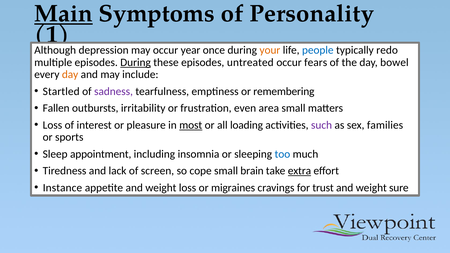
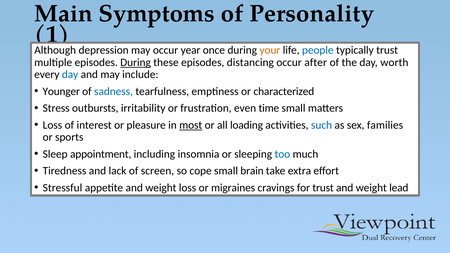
Main underline: present -> none
typically redo: redo -> trust
untreated: untreated -> distancing
fears: fears -> after
bowel: bowel -> worth
day at (70, 75) colour: orange -> blue
Startled: Startled -> Younger
sadness colour: purple -> blue
remembering: remembering -> characterized
Fallen: Fallen -> Stress
area: area -> time
such colour: purple -> blue
extra underline: present -> none
Instance: Instance -> Stressful
sure: sure -> lead
